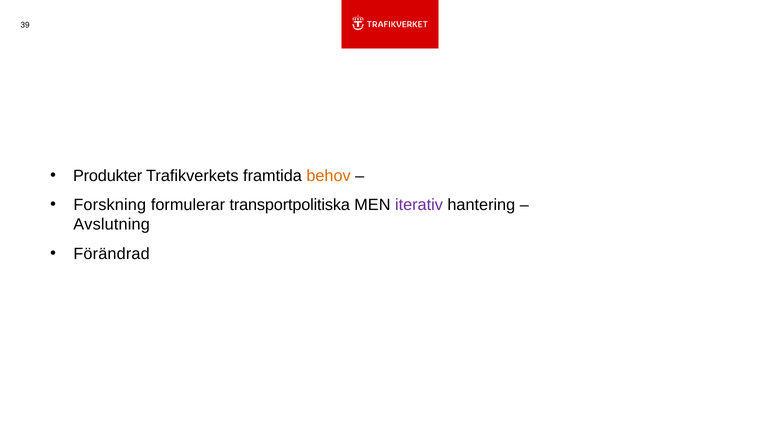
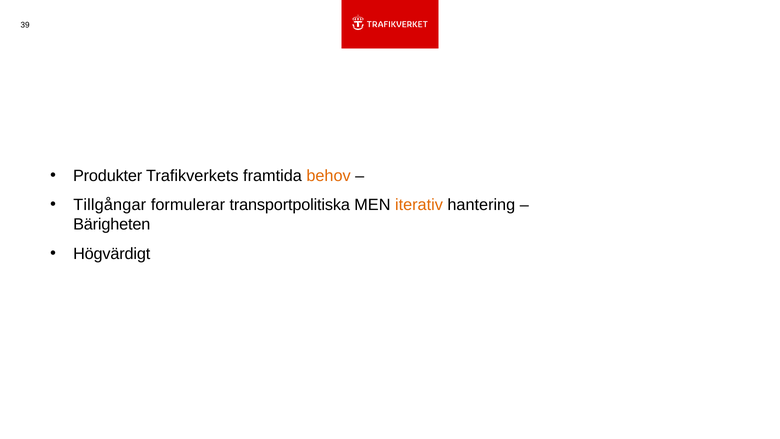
Forskning: Forskning -> Tillgångar
iterativ colour: purple -> orange
Avslutning: Avslutning -> Bärigheten
Förändrad: Förändrad -> Högvärdigt
